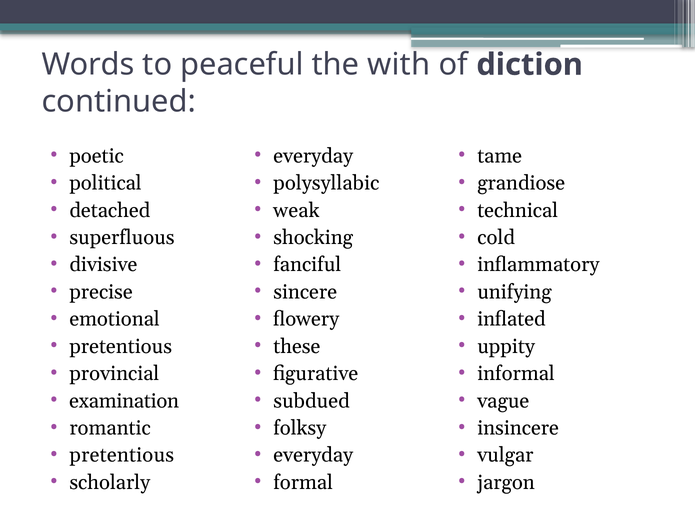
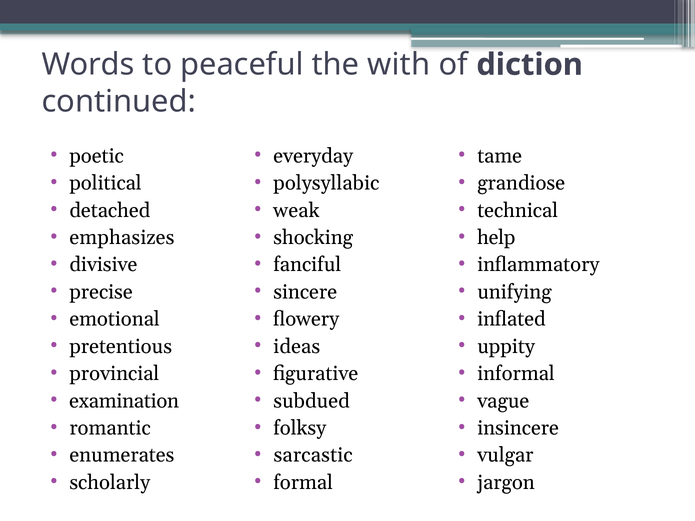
superfluous: superfluous -> emphasizes
cold: cold -> help
these: these -> ideas
pretentious at (122, 455): pretentious -> enumerates
everyday at (313, 455): everyday -> sarcastic
